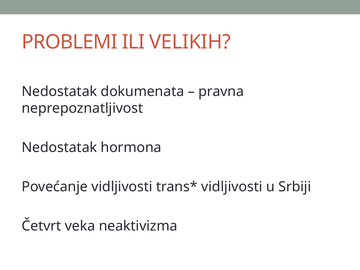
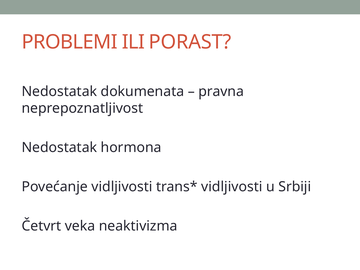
VELIKIH: VELIKIH -> PORAST
